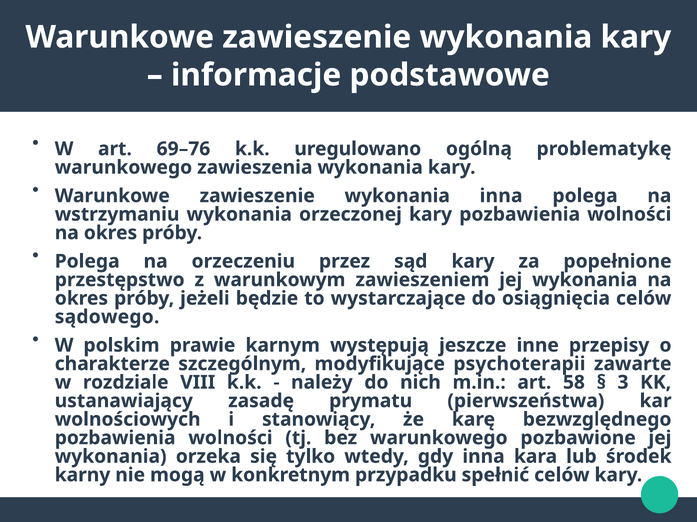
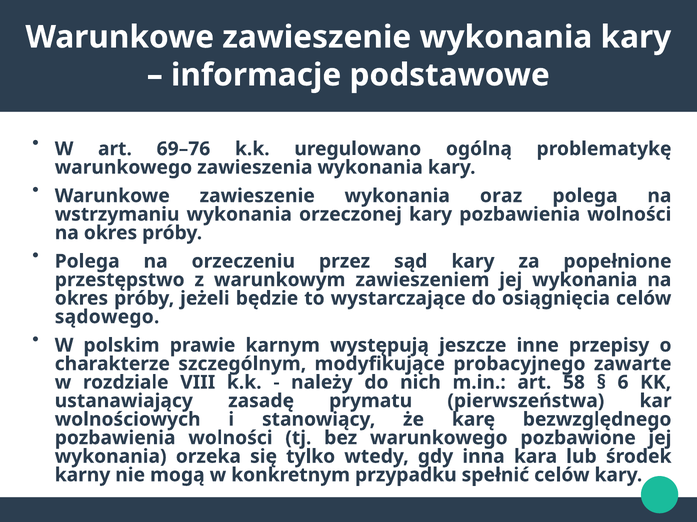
wykonania inna: inna -> oraz
psychoterapii: psychoterapii -> probacyjnego
3: 3 -> 6
